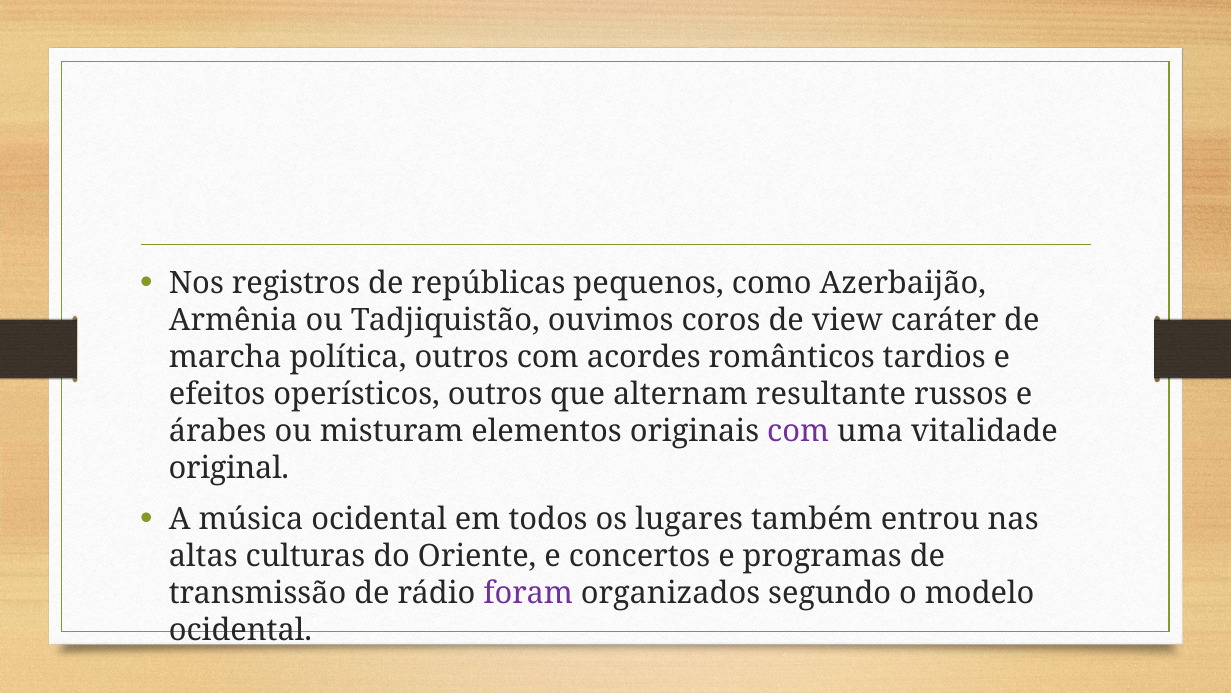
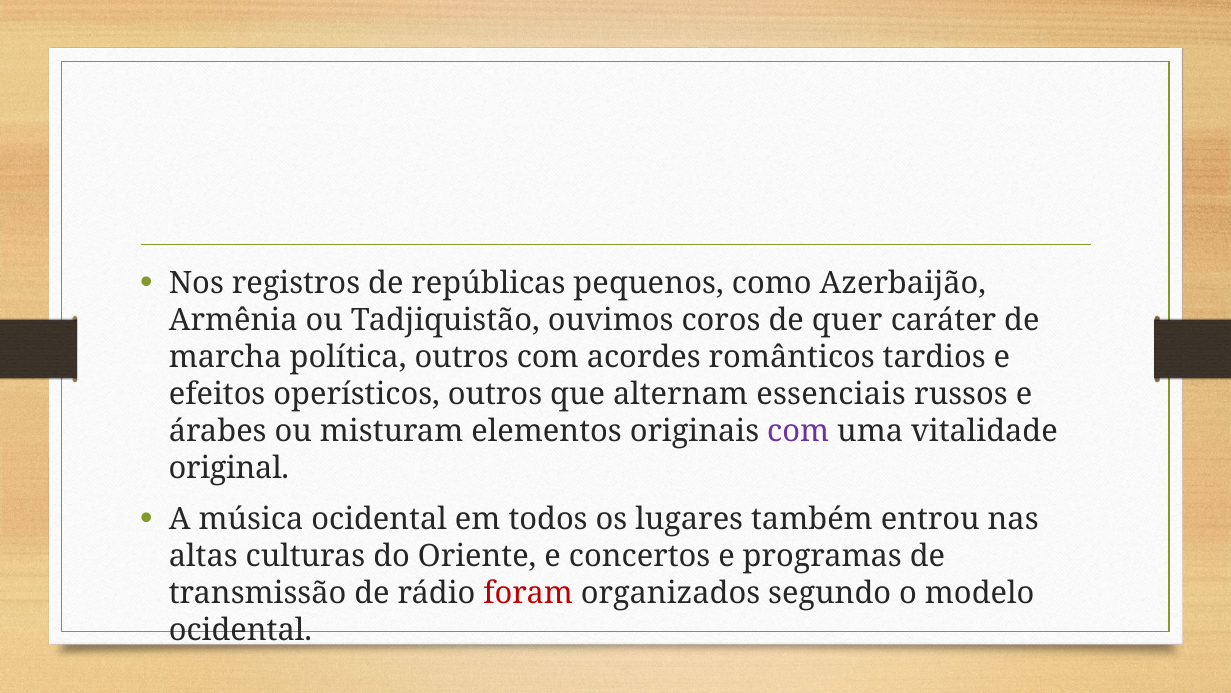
view: view -> quer
resultante: resultante -> essenciais
foram colour: purple -> red
